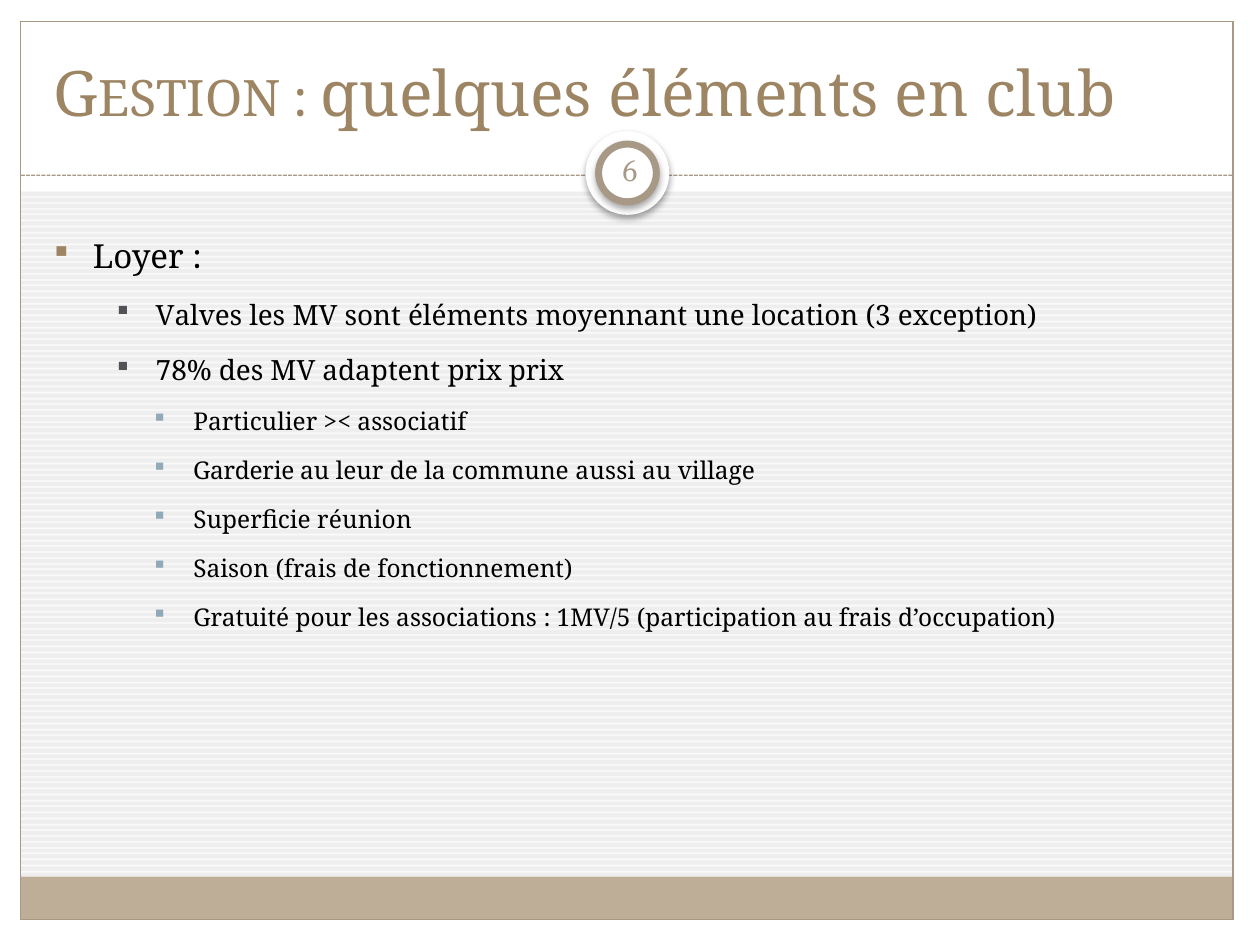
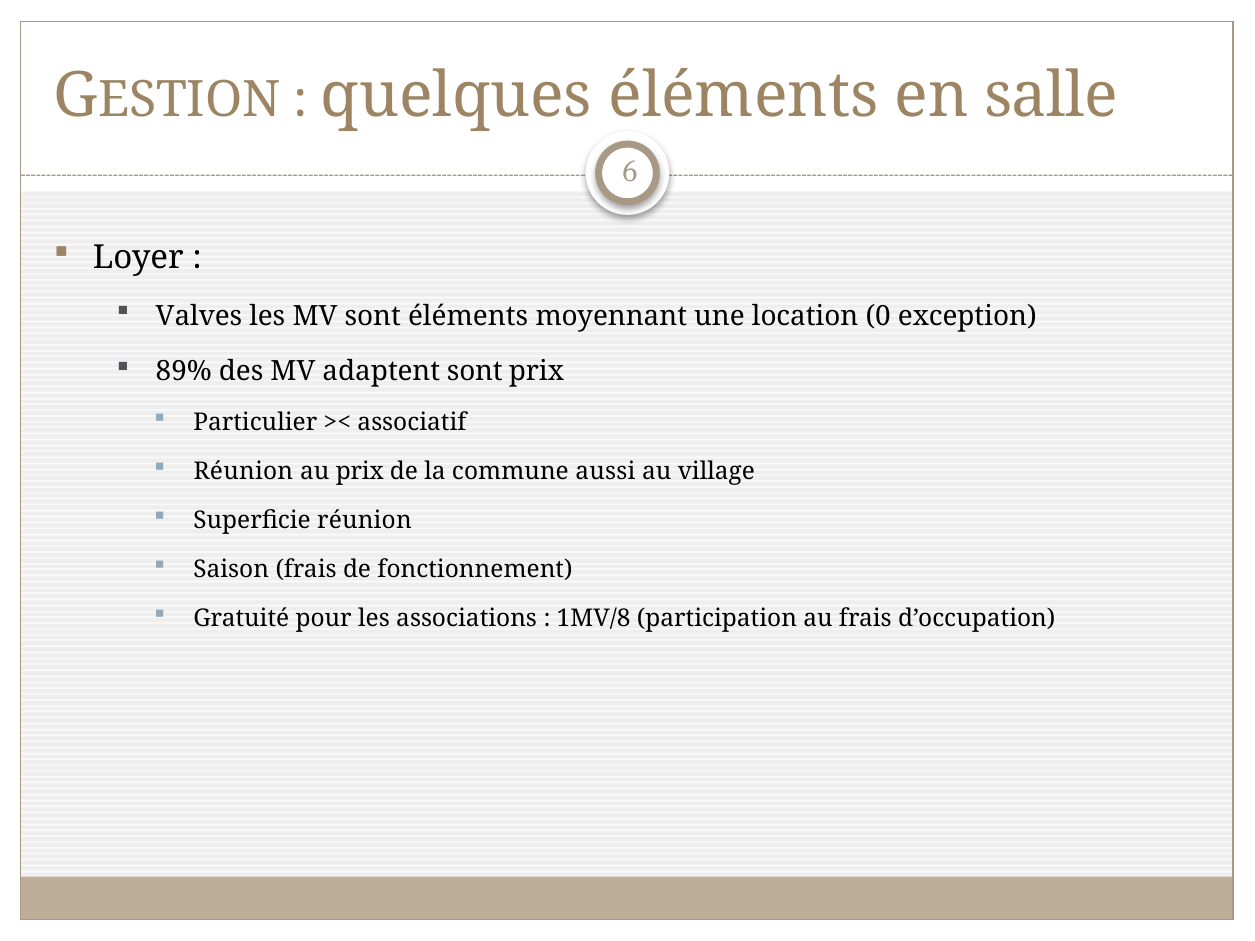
club: club -> salle
3: 3 -> 0
78%: 78% -> 89%
adaptent prix: prix -> sont
Garderie at (244, 472): Garderie -> Réunion
au leur: leur -> prix
1MV/5: 1MV/5 -> 1MV/8
